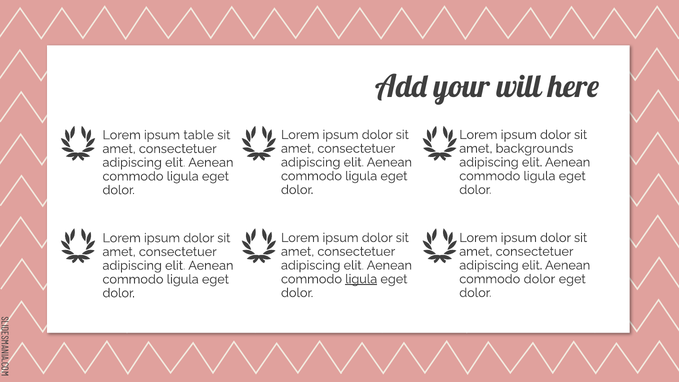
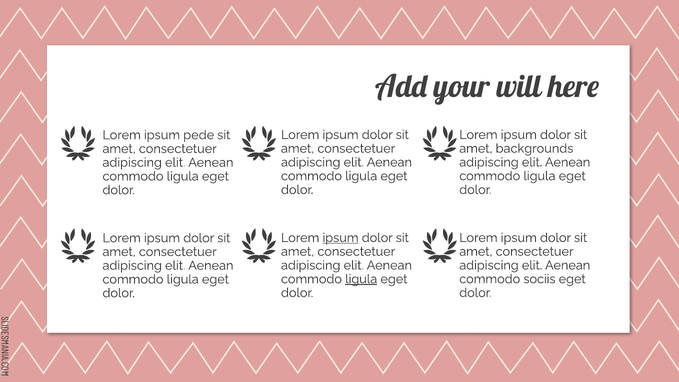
table: table -> pede
ipsum at (341, 238) underline: none -> present
commodo dolor: dolor -> sociis
